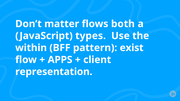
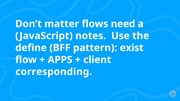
both: both -> need
types: types -> notes
within: within -> define
representation: representation -> corresponding
